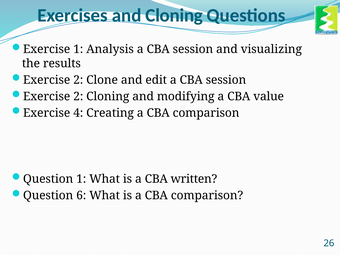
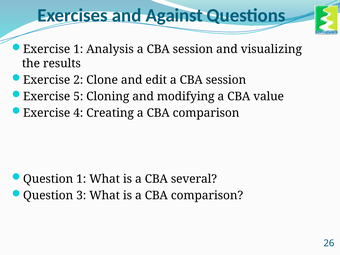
and Cloning: Cloning -> Against
2 at (78, 96): 2 -> 5
written: written -> several
6: 6 -> 3
